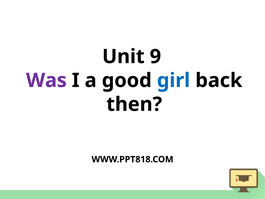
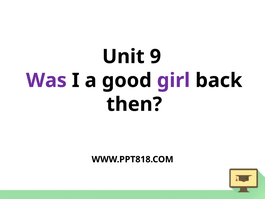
girl colour: blue -> purple
